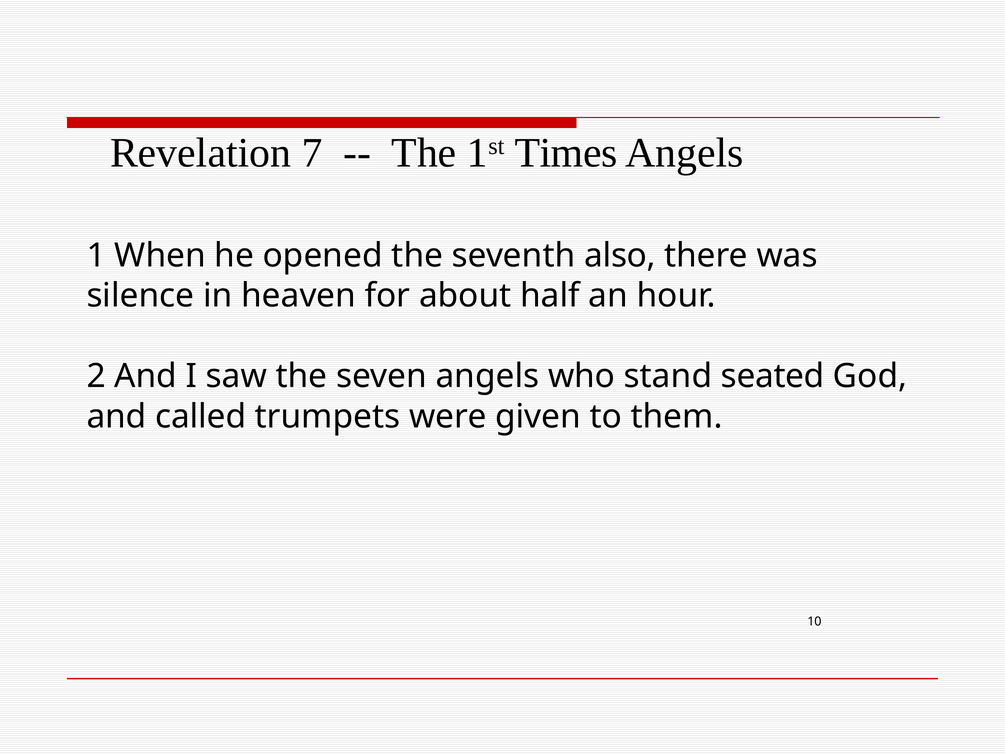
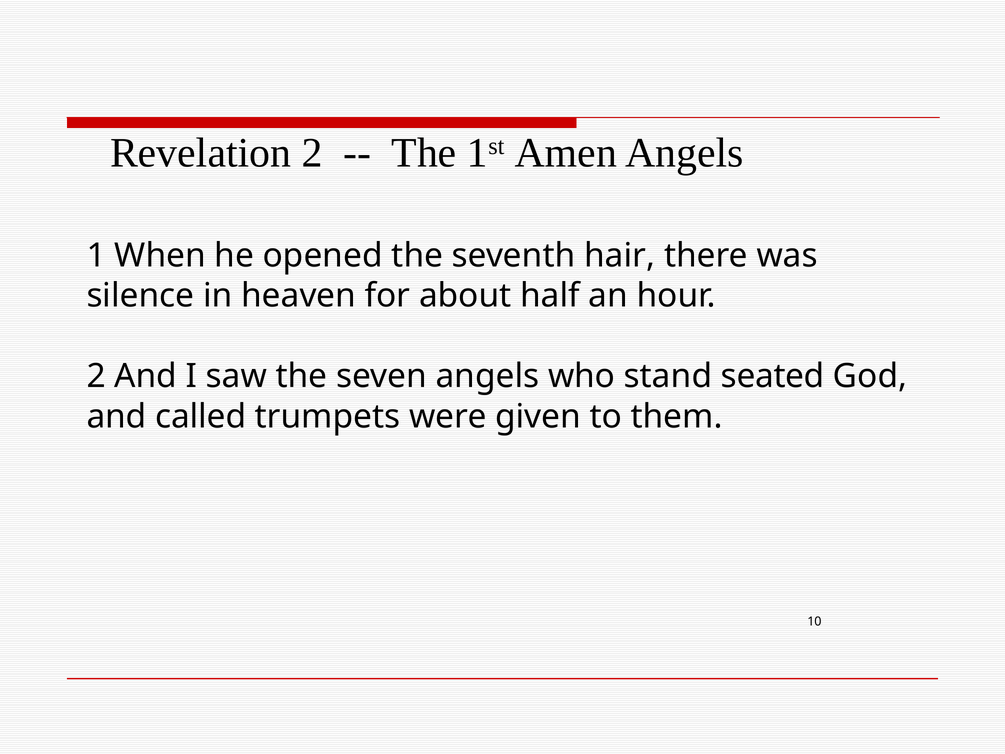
Revelation 7: 7 -> 2
Times: Times -> Amen
also: also -> hair
